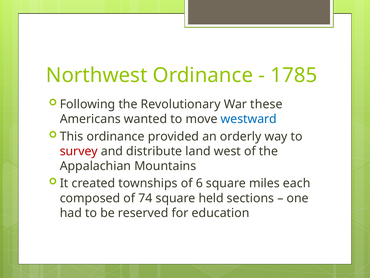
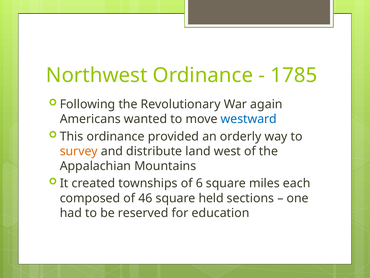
these: these -> again
survey colour: red -> orange
74: 74 -> 46
